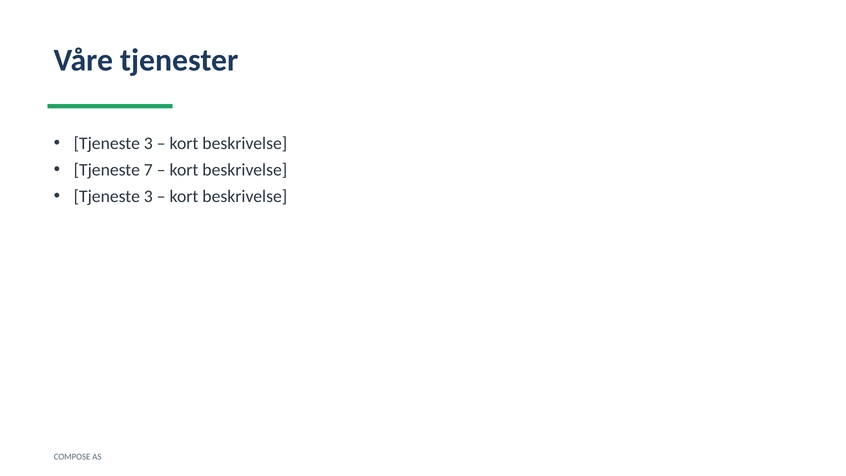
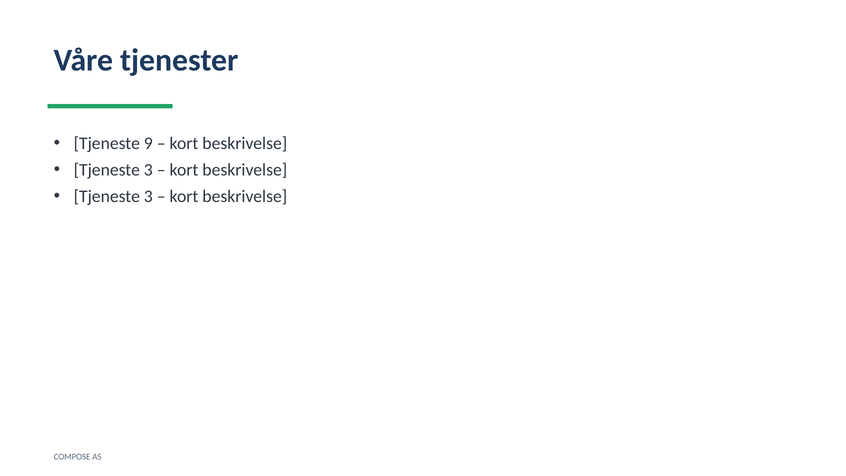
3 at (148, 143): 3 -> 9
7 at (148, 170): 7 -> 3
